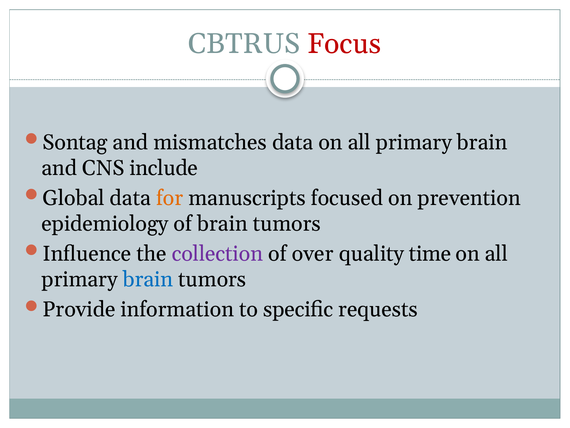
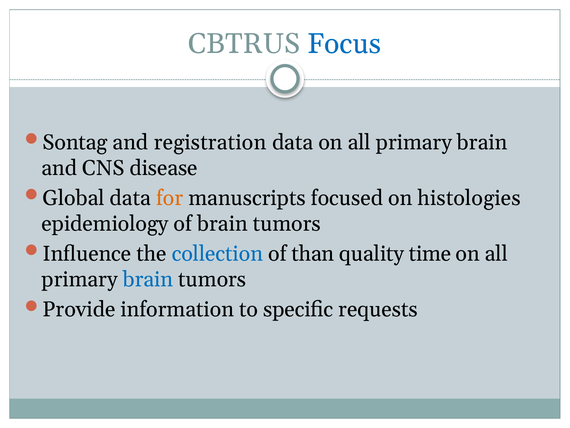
Focus colour: red -> blue
mismatches: mismatches -> registration
include: include -> disease
prevention: prevention -> histologies
collection colour: purple -> blue
over: over -> than
